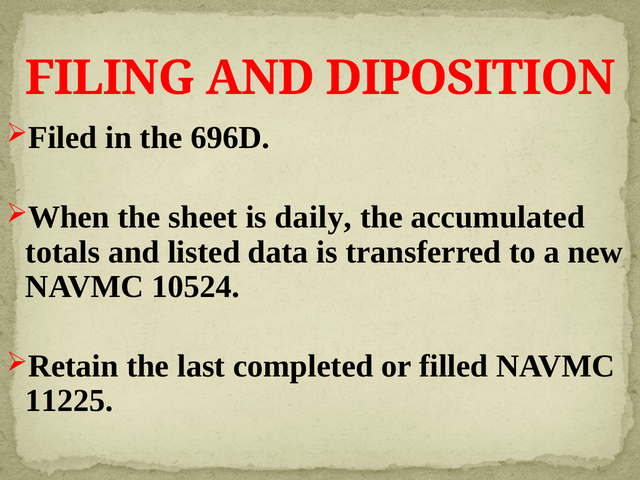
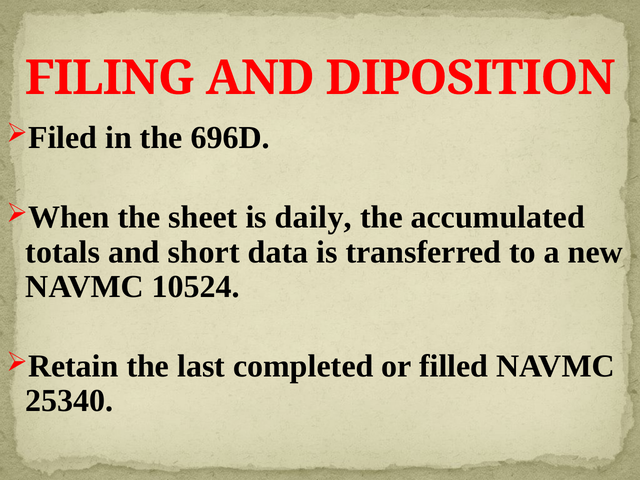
listed: listed -> short
11225: 11225 -> 25340
